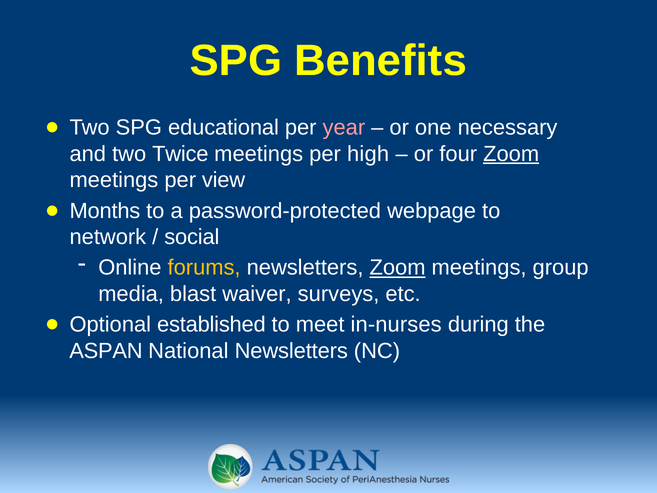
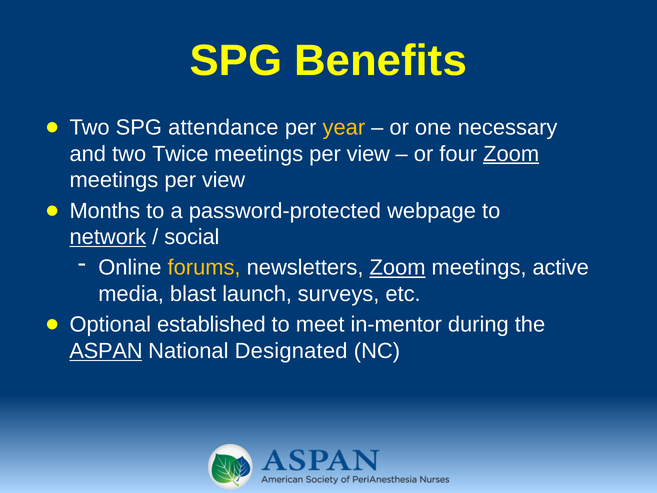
educational: educational -> attendance
year colour: pink -> yellow
high at (368, 154): high -> view
network underline: none -> present
group: group -> active
waiver: waiver -> launch
in-nurses: in-nurses -> in-mentor
ASPAN underline: none -> present
National Newsletters: Newsletters -> Designated
